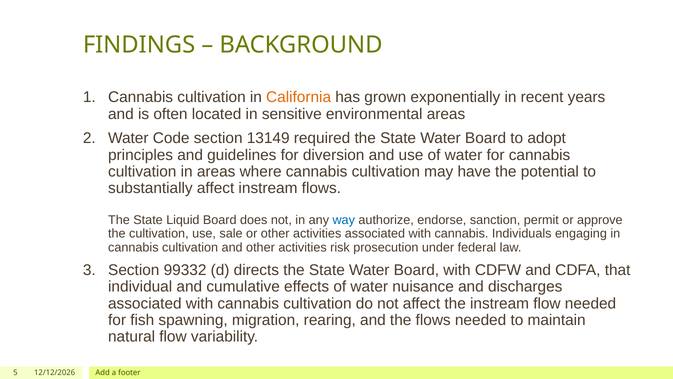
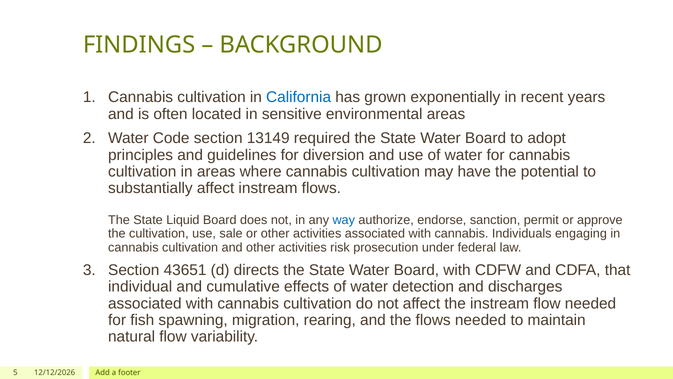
California colour: orange -> blue
99332: 99332 -> 43651
nuisance: nuisance -> detection
